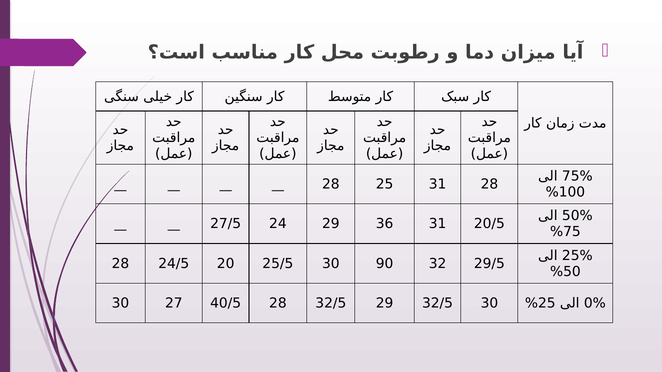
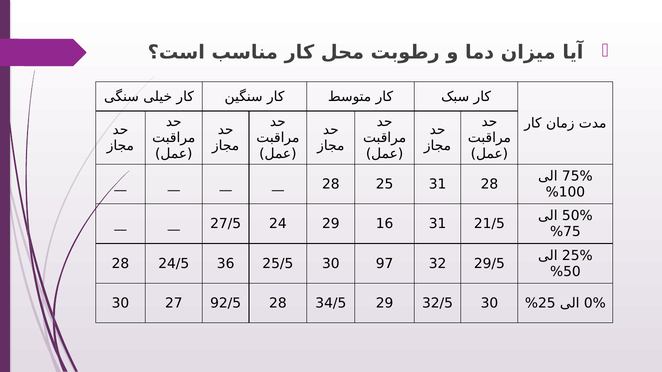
36: 36 -> 16
20/5: 20/5 -> 21/5
20: 20 -> 36
90: 90 -> 97
40/5: 40/5 -> 92/5
28 32/5: 32/5 -> 34/5
